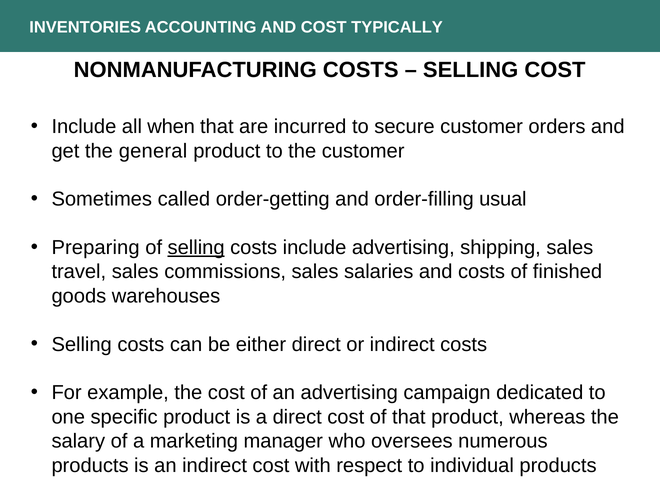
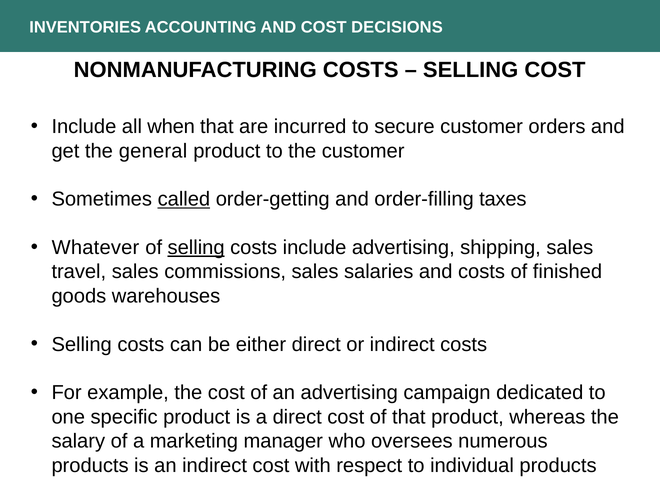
TYPICALLY: TYPICALLY -> DECISIONS
called underline: none -> present
usual: usual -> taxes
Preparing: Preparing -> Whatever
